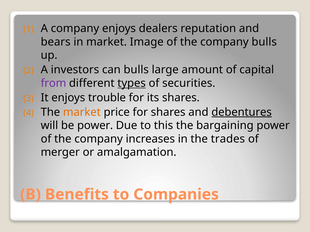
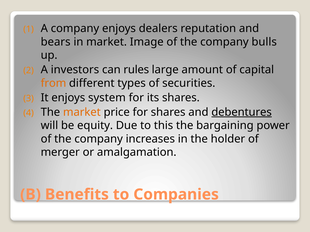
can bulls: bulls -> rules
from colour: purple -> orange
types underline: present -> none
trouble: trouble -> system
be power: power -> equity
trades: trades -> holder
